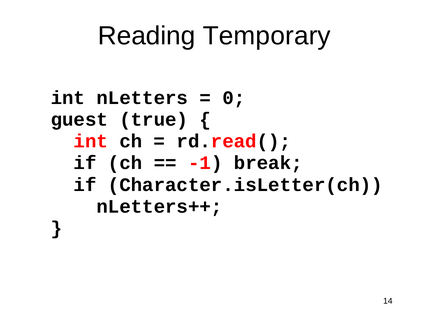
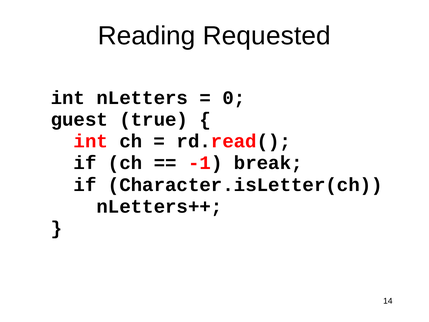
Temporary: Temporary -> Requested
